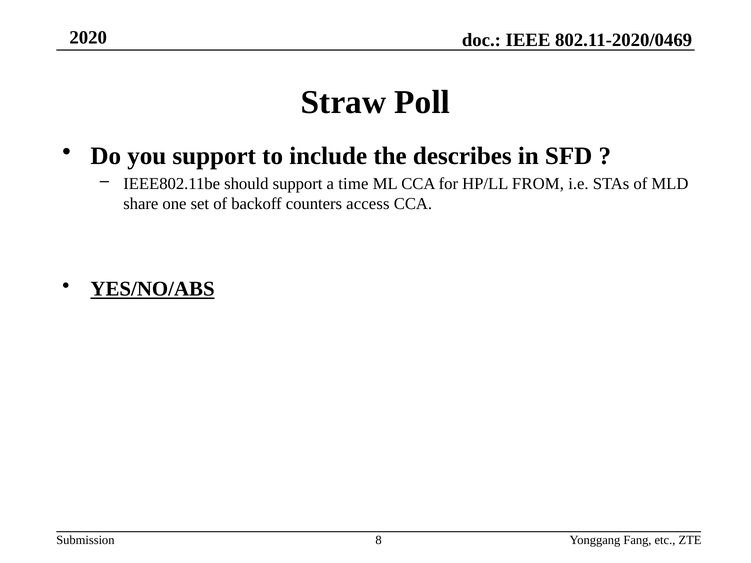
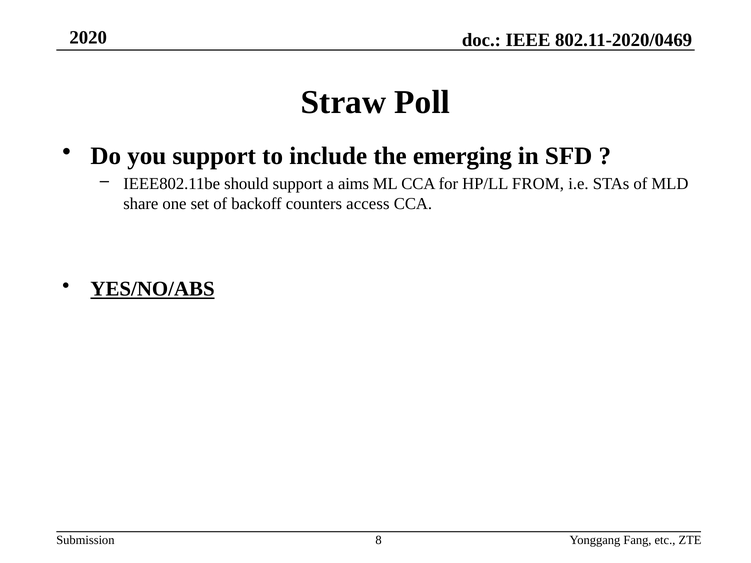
describes: describes -> emerging
time: time -> aims
